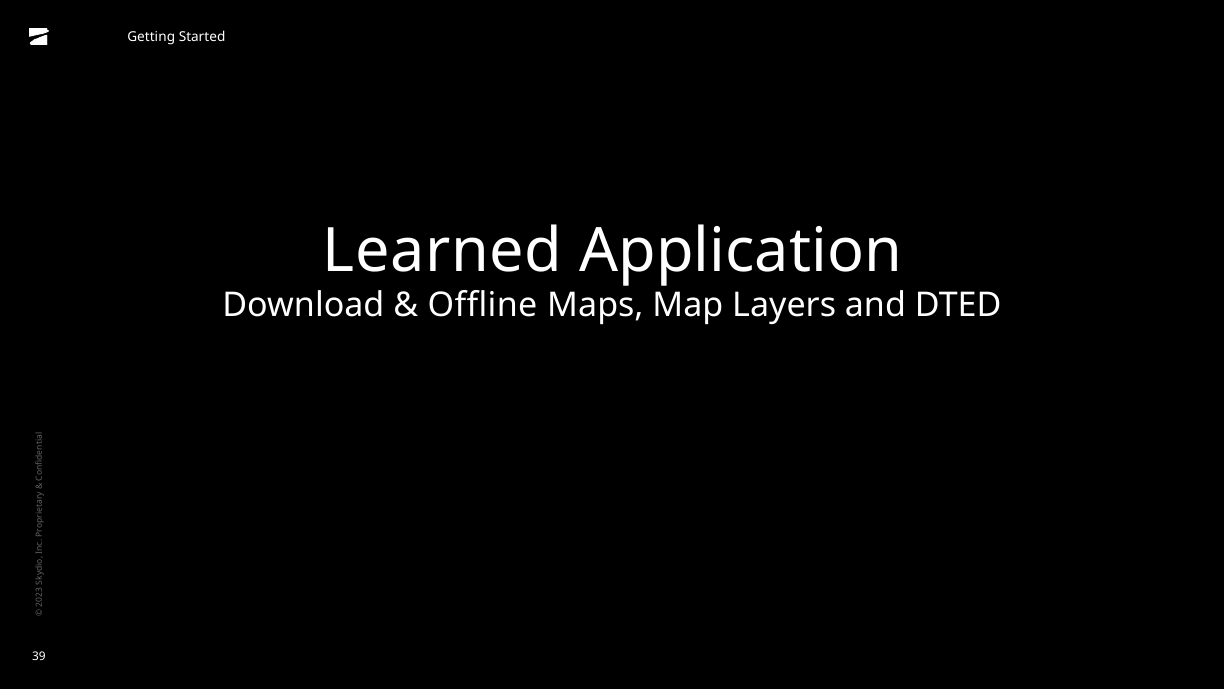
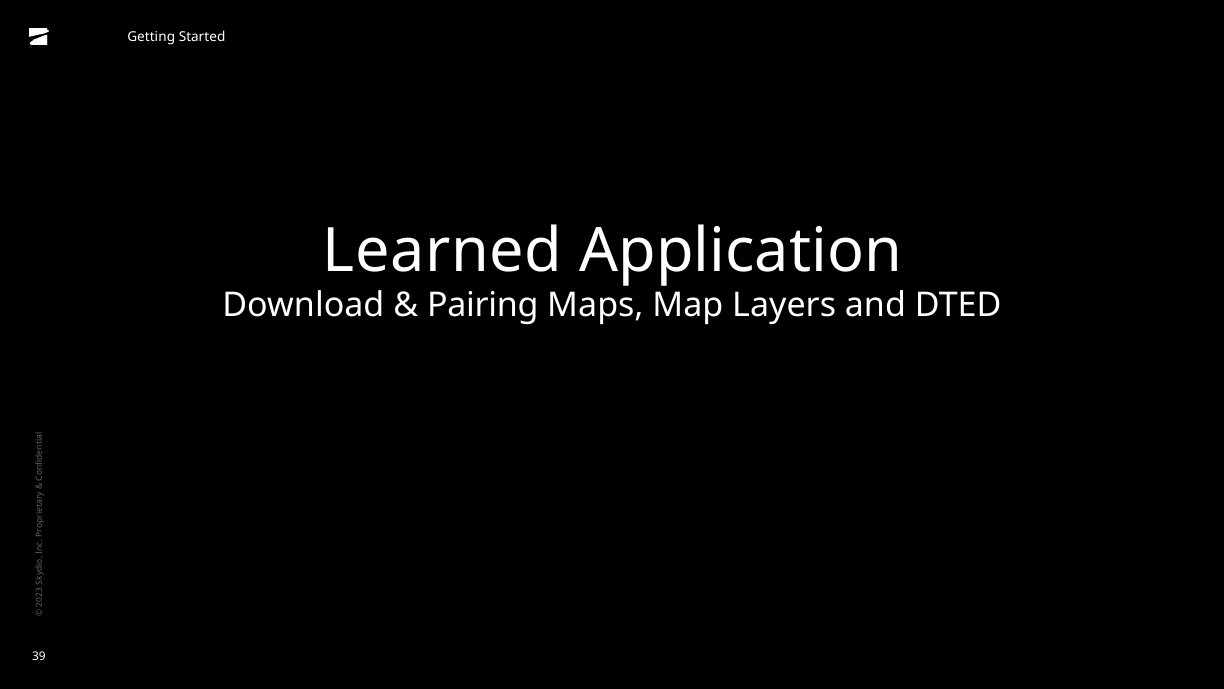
Offline: Offline -> Pairing
